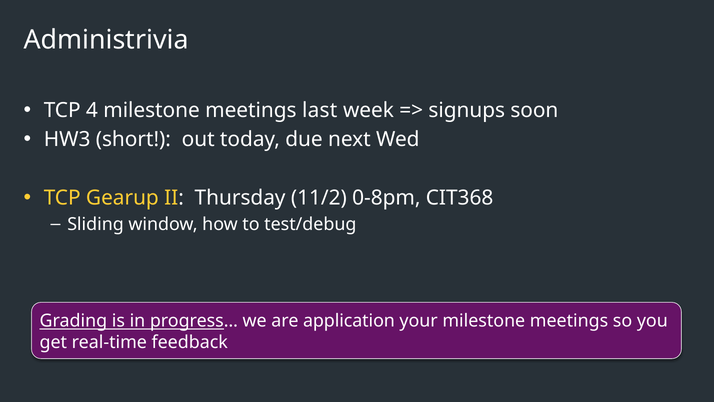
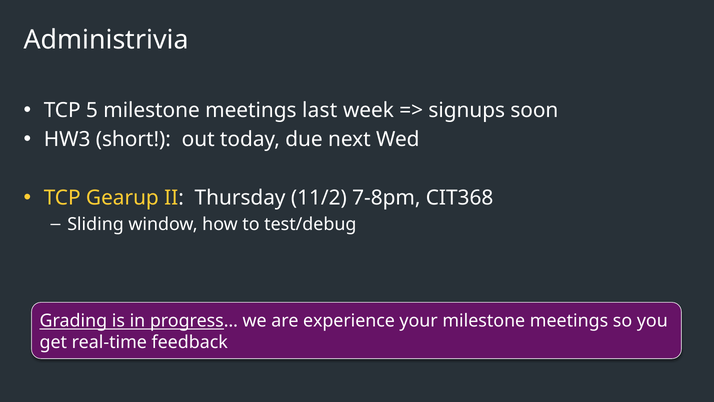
4: 4 -> 5
0-8pm: 0-8pm -> 7-8pm
application: application -> experience
